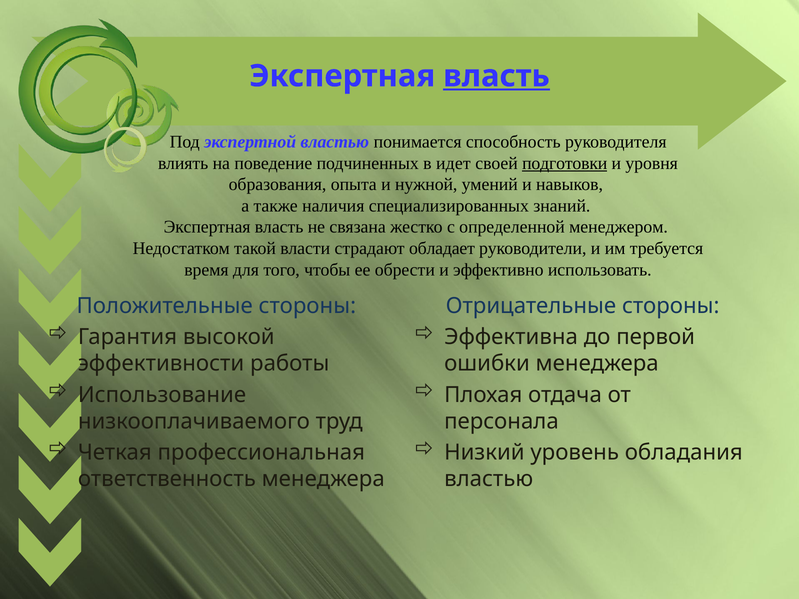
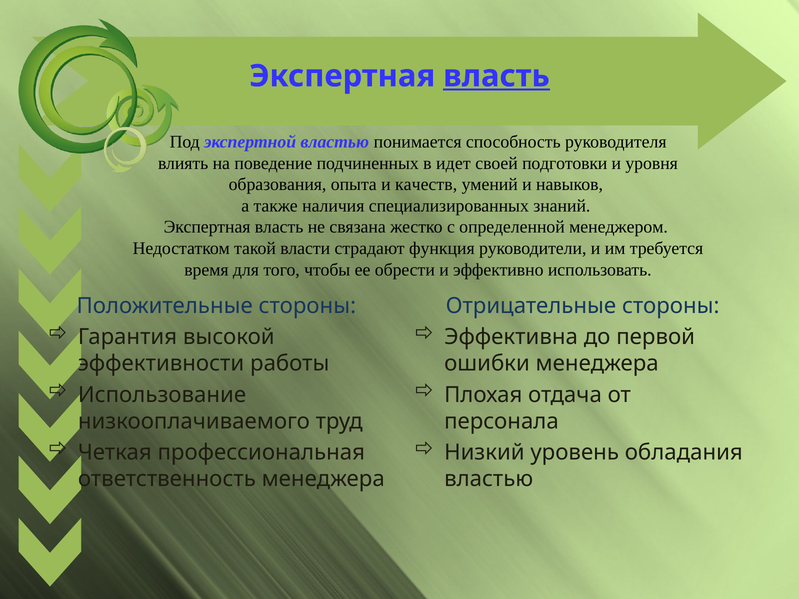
подготовки underline: present -> none
нужной: нужной -> качеств
обладает: обладает -> функция
